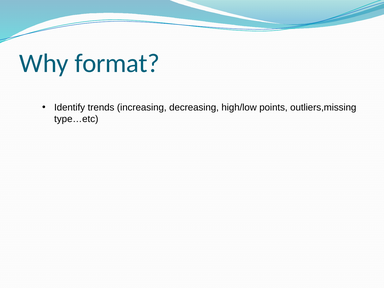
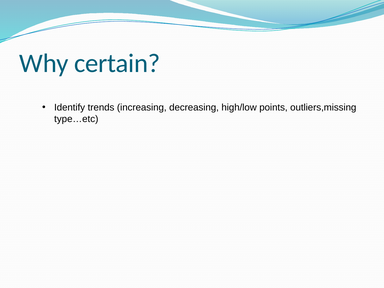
format: format -> certain
